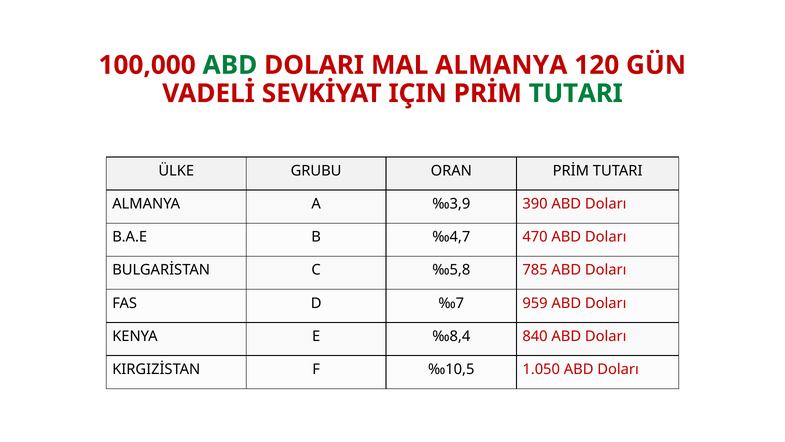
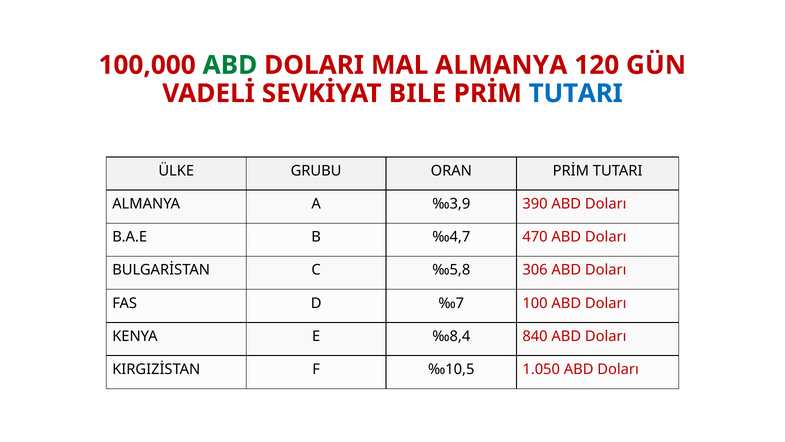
IÇIN: IÇIN -> BILE
TUTARI at (576, 93) colour: green -> blue
785: 785 -> 306
959: 959 -> 100
